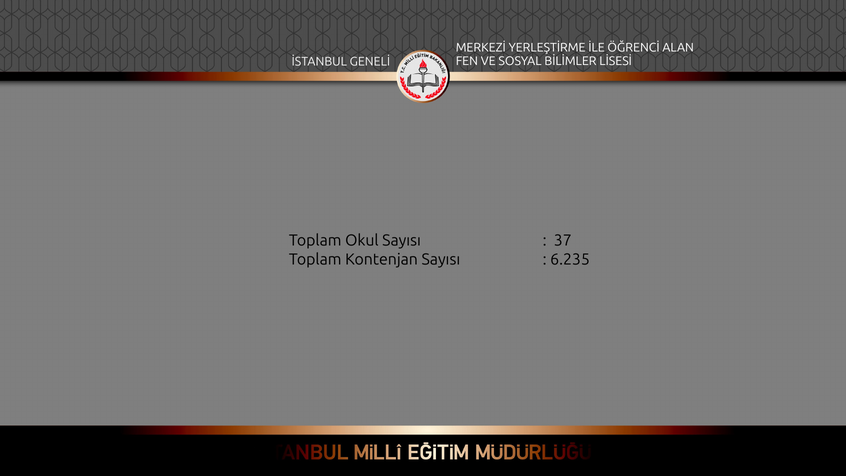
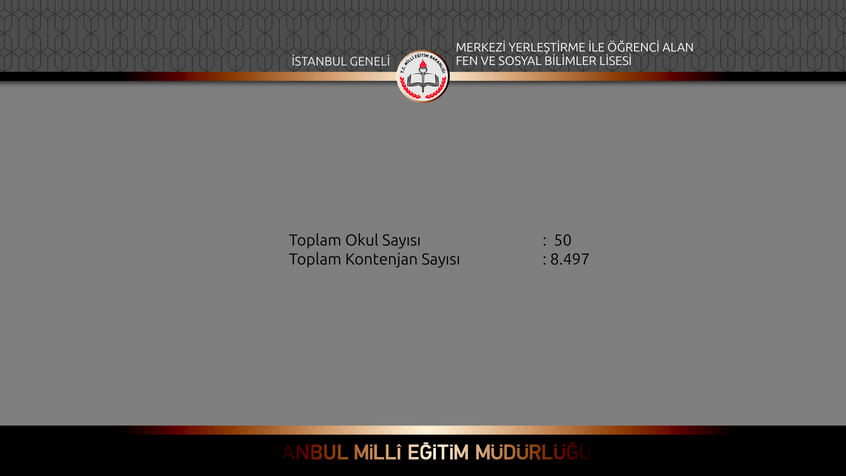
37: 37 -> 50
6.235: 6.235 -> 8.497
